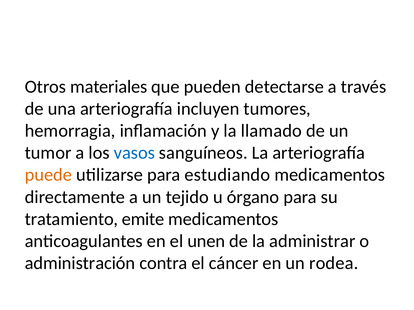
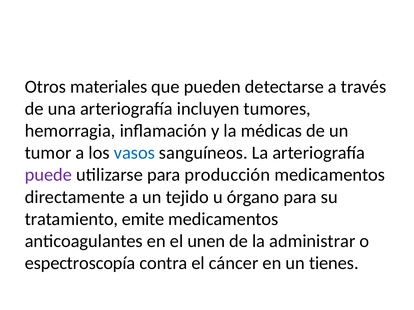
llamado: llamado -> médicas
puede colour: orange -> purple
estudiando: estudiando -> producción
administración: administración -> espectroscopía
rodea: rodea -> tienes
